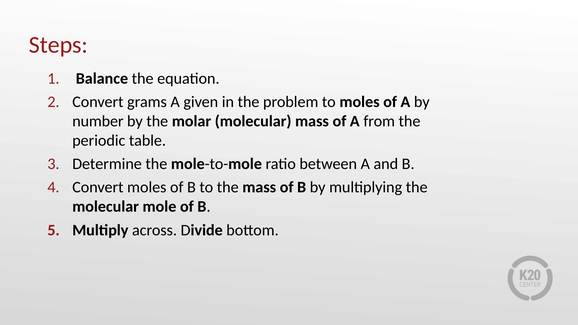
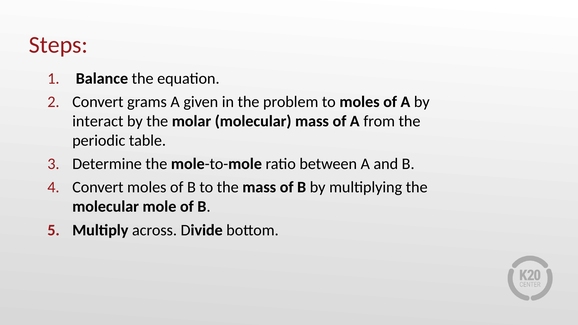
number: number -> interact
